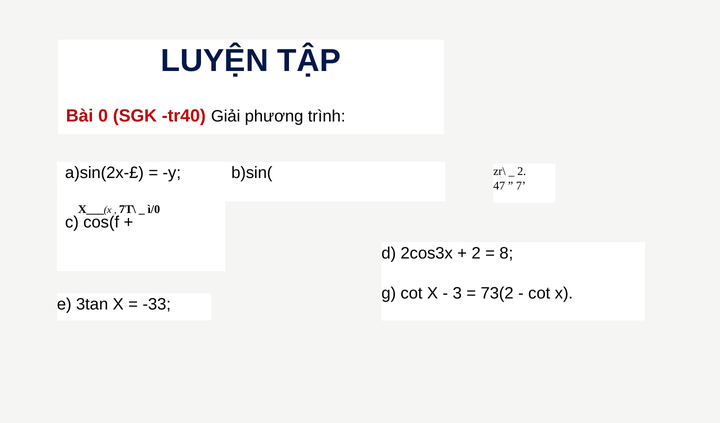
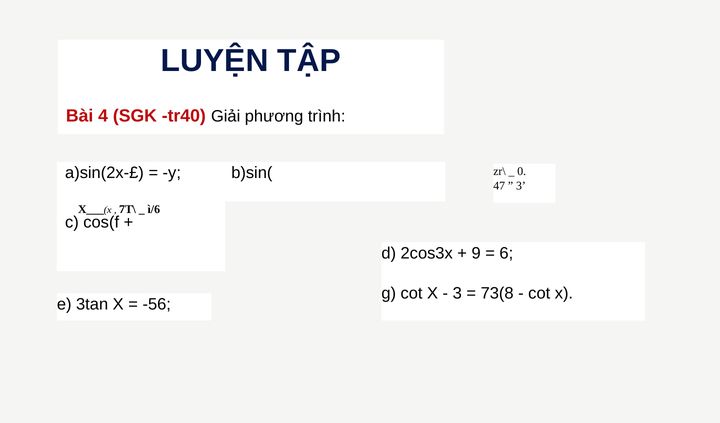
0: 0 -> 4
2 at (522, 171): 2 -> 0
7 at (521, 186): 7 -> 3
ì/0: ì/0 -> ì/6
2 at (476, 253): 2 -> 9
8: 8 -> 6
73(2: 73(2 -> 73(8
-33: -33 -> -56
